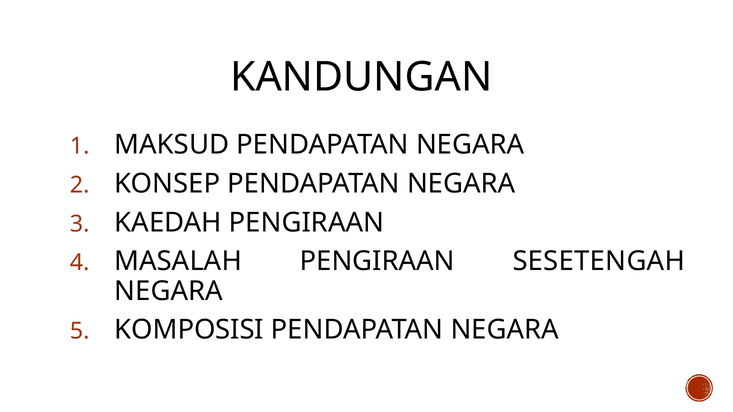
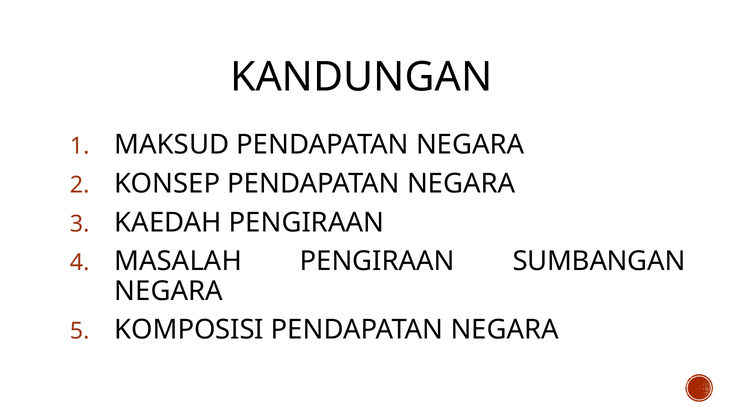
SESETENGAH: SESETENGAH -> SUMBANGAN
